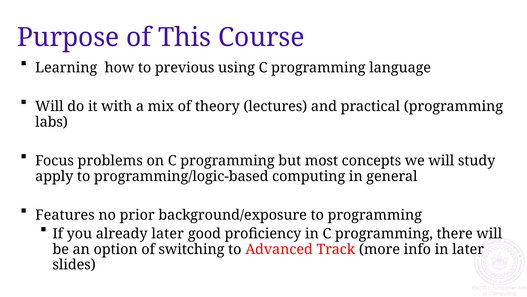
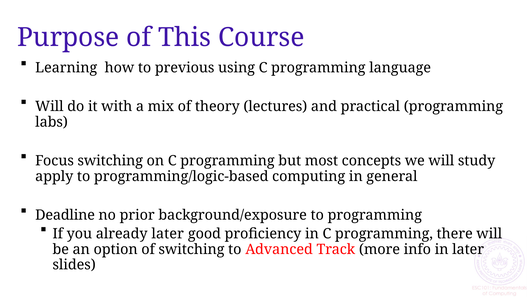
Focus problems: problems -> switching
Features: Features -> Deadline
